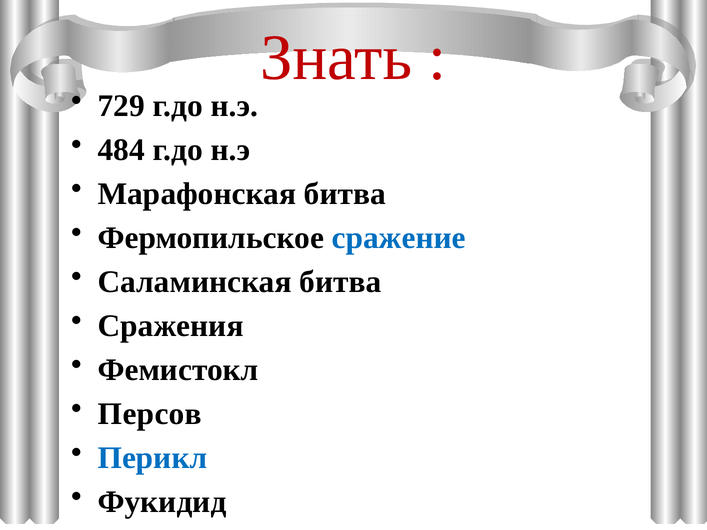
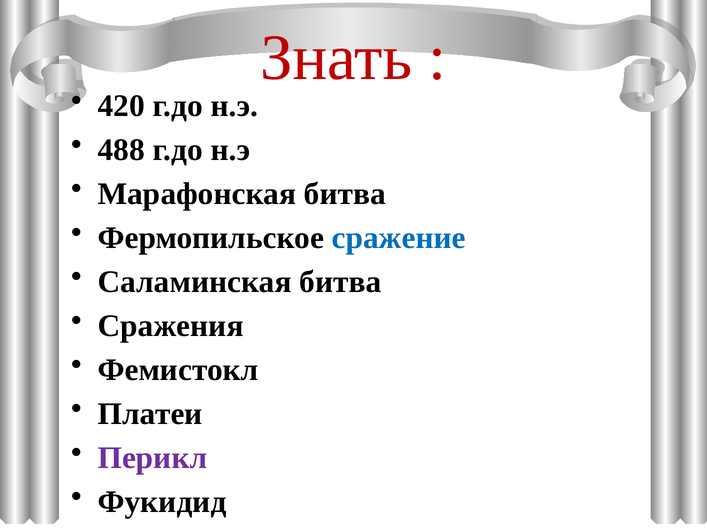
729: 729 -> 420
484: 484 -> 488
Персов: Персов -> Платеи
Перикл colour: blue -> purple
